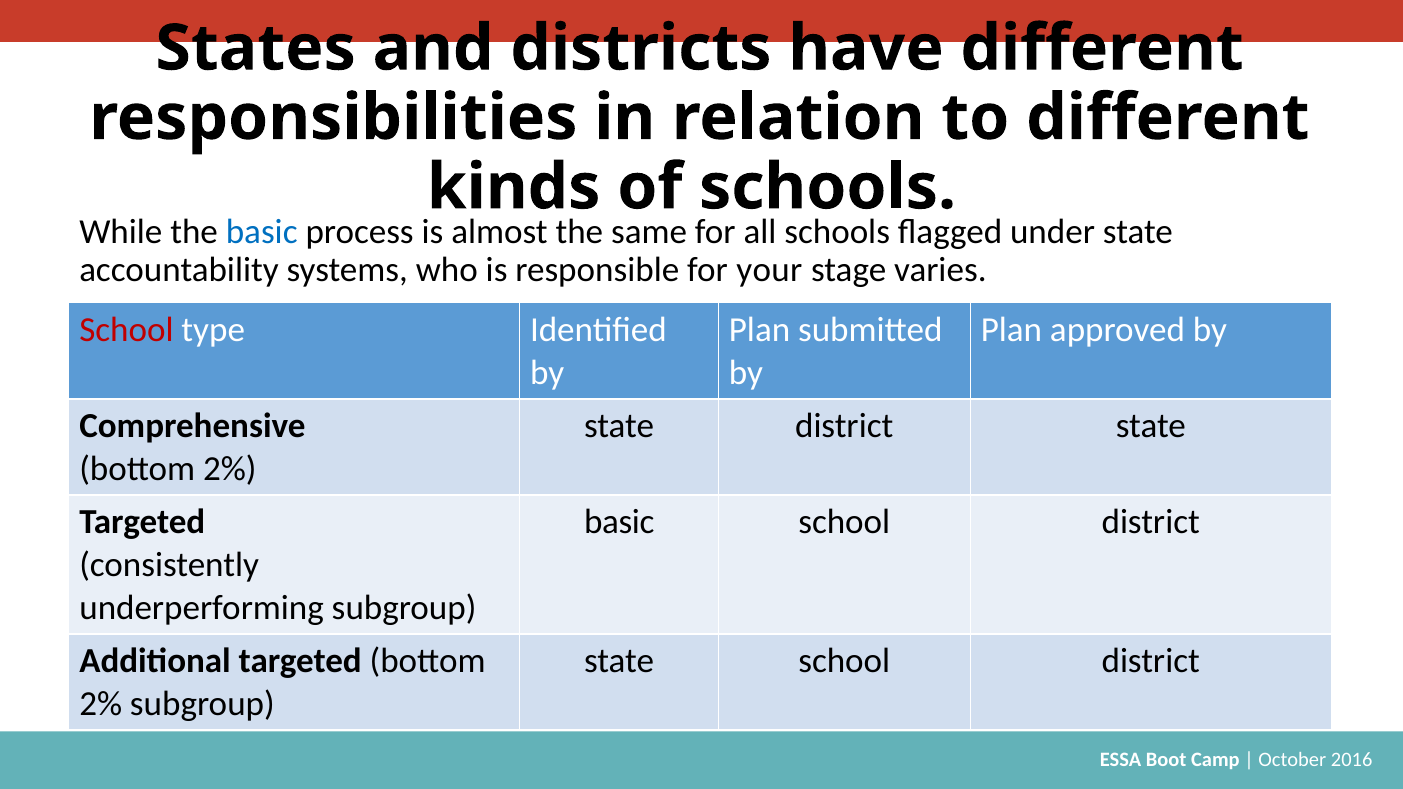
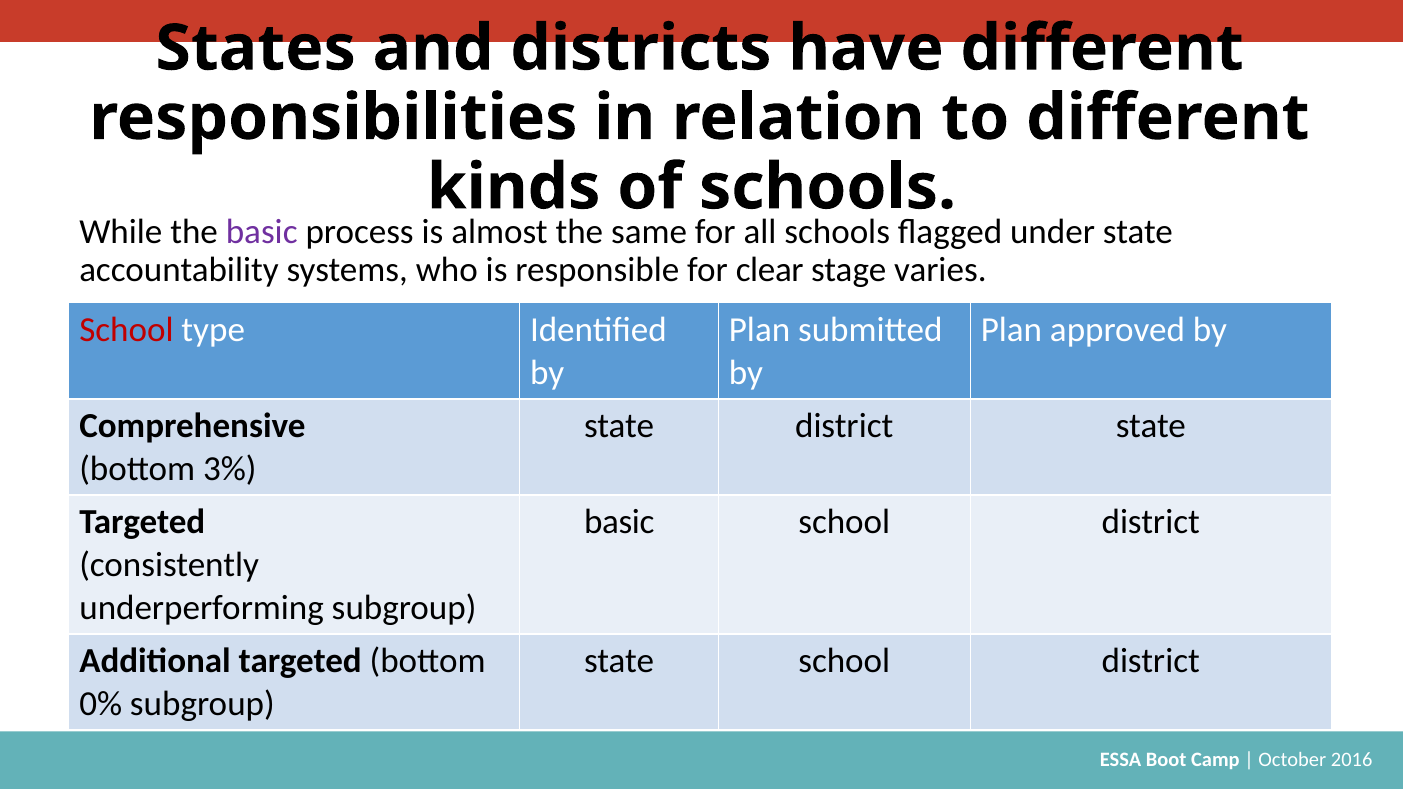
basic at (262, 232) colour: blue -> purple
your: your -> clear
2% at (230, 469): 2% -> 3%
2% at (101, 704): 2% -> 0%
